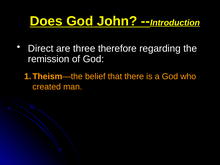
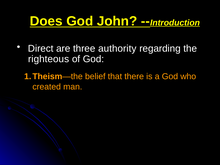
therefore: therefore -> authority
remission: remission -> righteous
